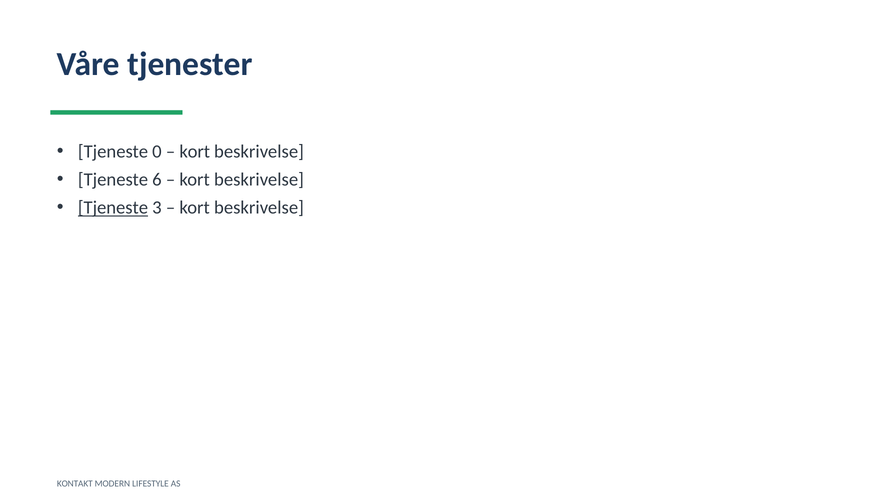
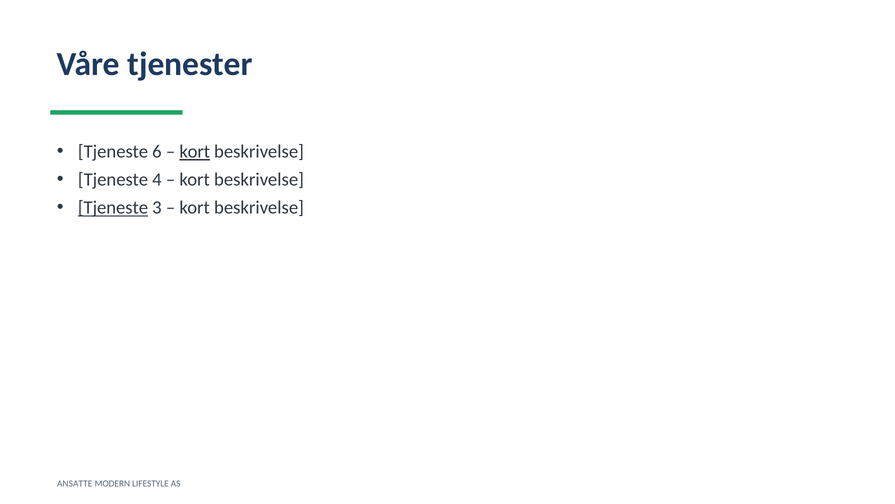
0: 0 -> 6
kort at (195, 152) underline: none -> present
6: 6 -> 4
KONTAKT: KONTAKT -> ANSATTE
